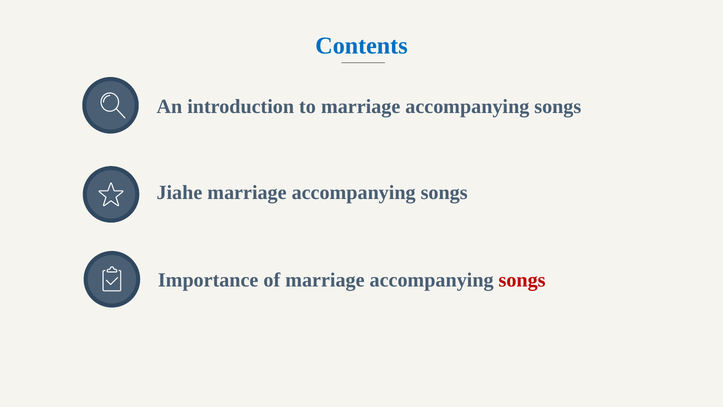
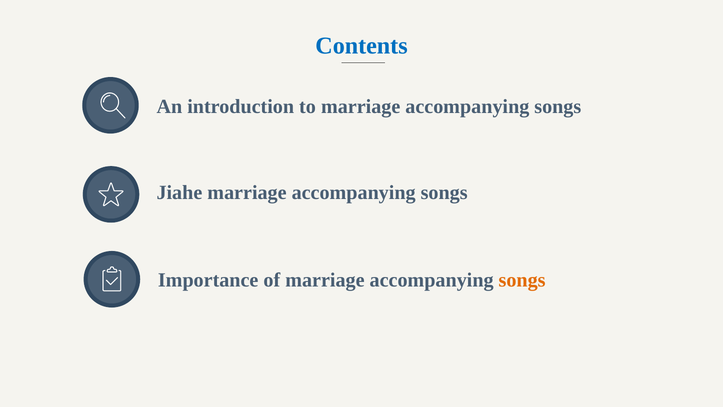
songs at (522, 280) colour: red -> orange
